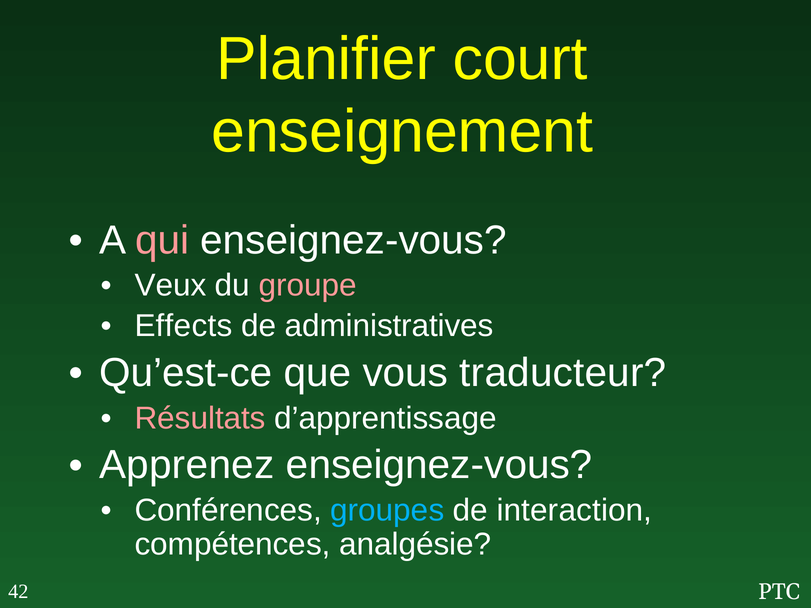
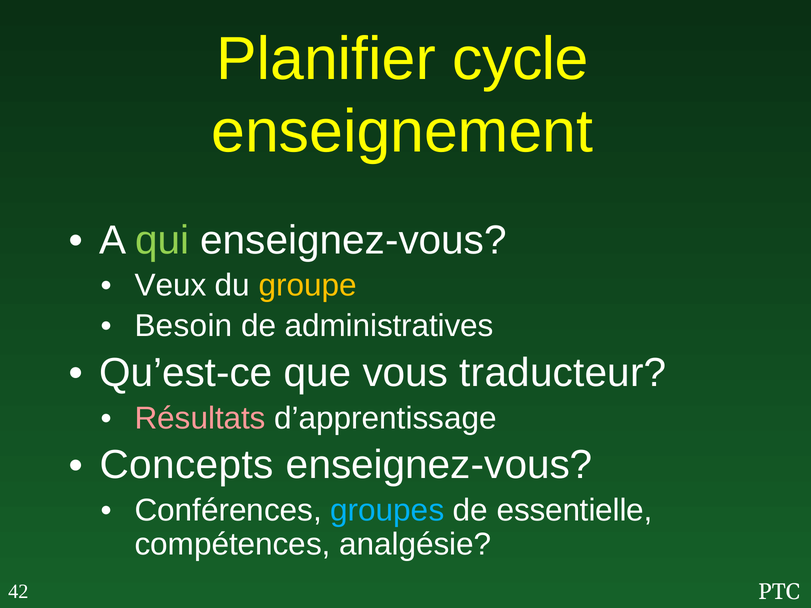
court: court -> cycle
qui colour: pink -> light green
groupe colour: pink -> yellow
Effects: Effects -> Besoin
Apprenez: Apprenez -> Concepts
interaction: interaction -> essentielle
